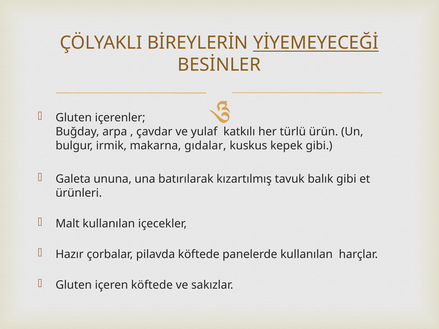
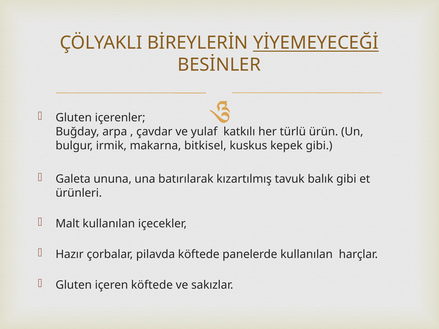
gıdalar: gıdalar -> bitkisel
